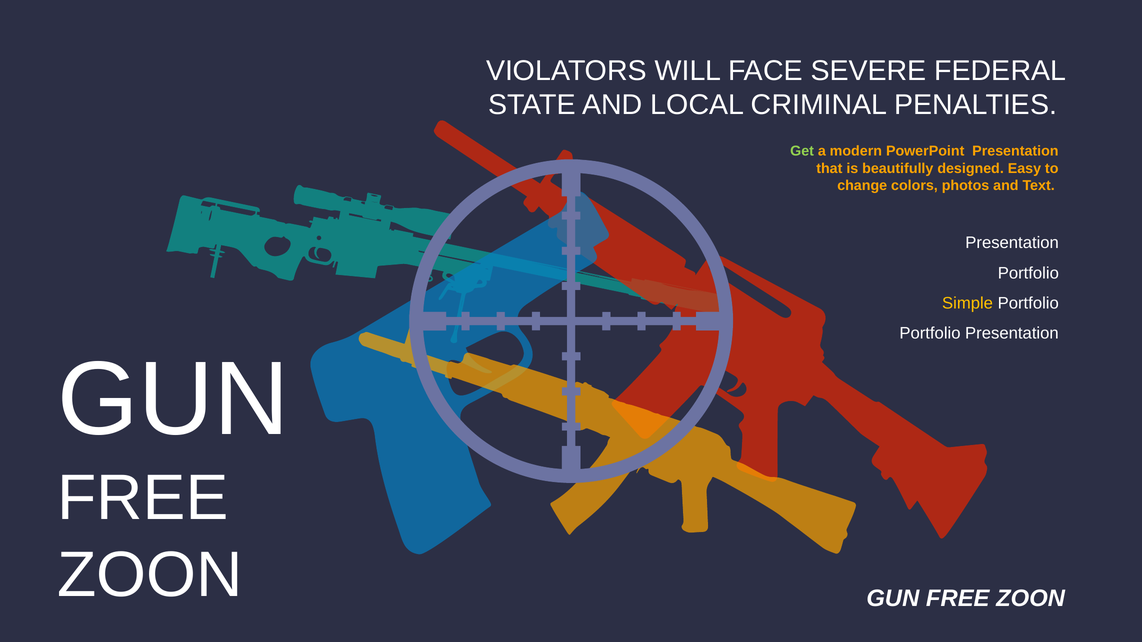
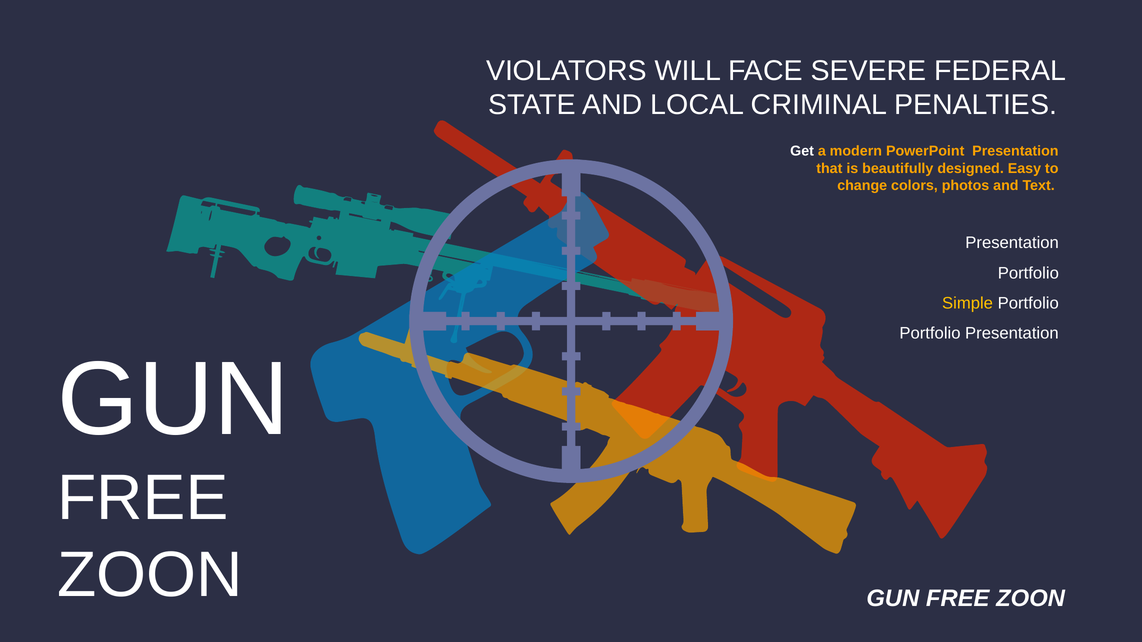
Get colour: light green -> white
